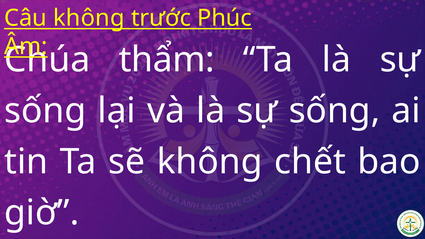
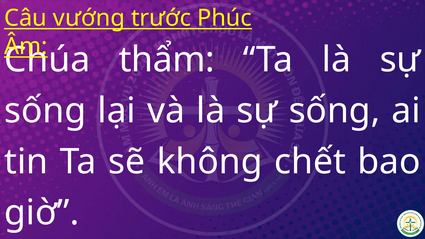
Câu không: không -> vướng
